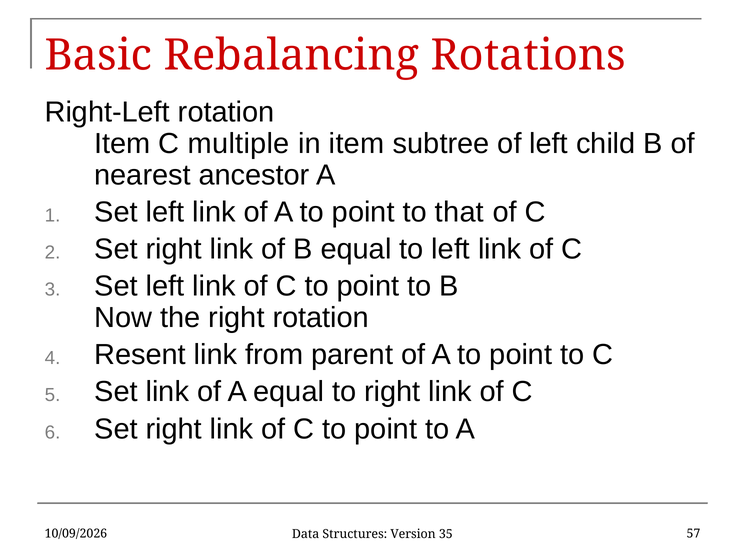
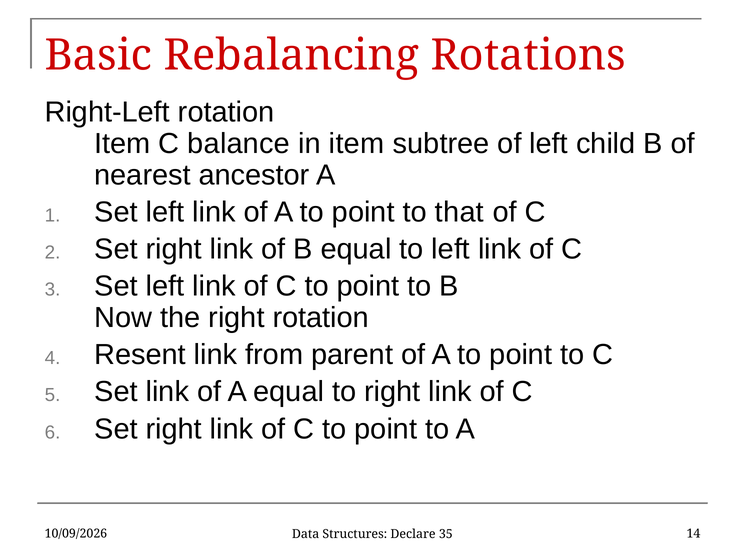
multiple: multiple -> balance
Version: Version -> Declare
57: 57 -> 14
